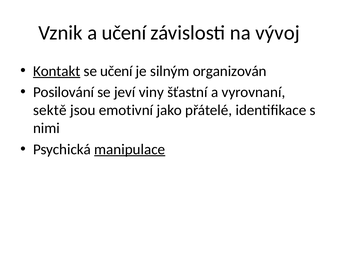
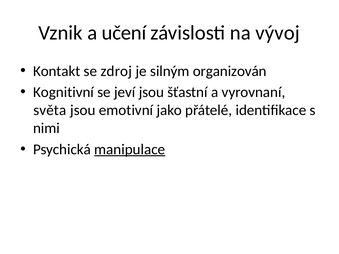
Kontakt underline: present -> none
se učení: učení -> zdroj
Posilování: Posilování -> Kognitivní
jeví viny: viny -> jsou
sektě: sektě -> světa
